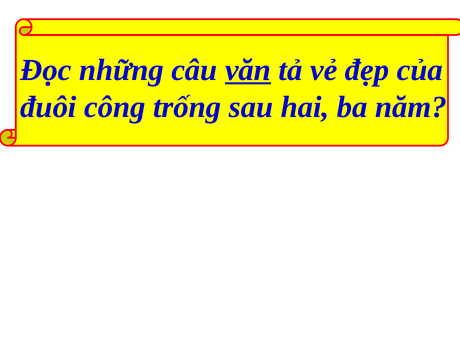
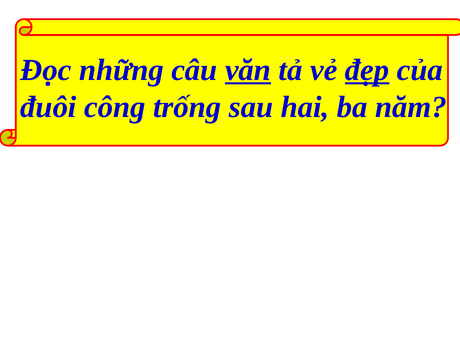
đẹp underline: none -> present
